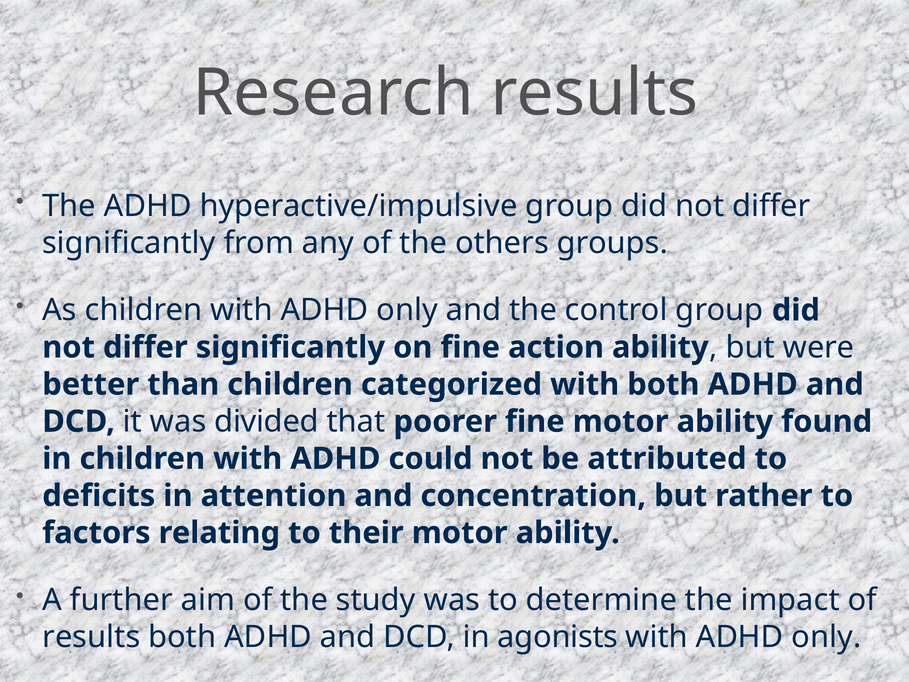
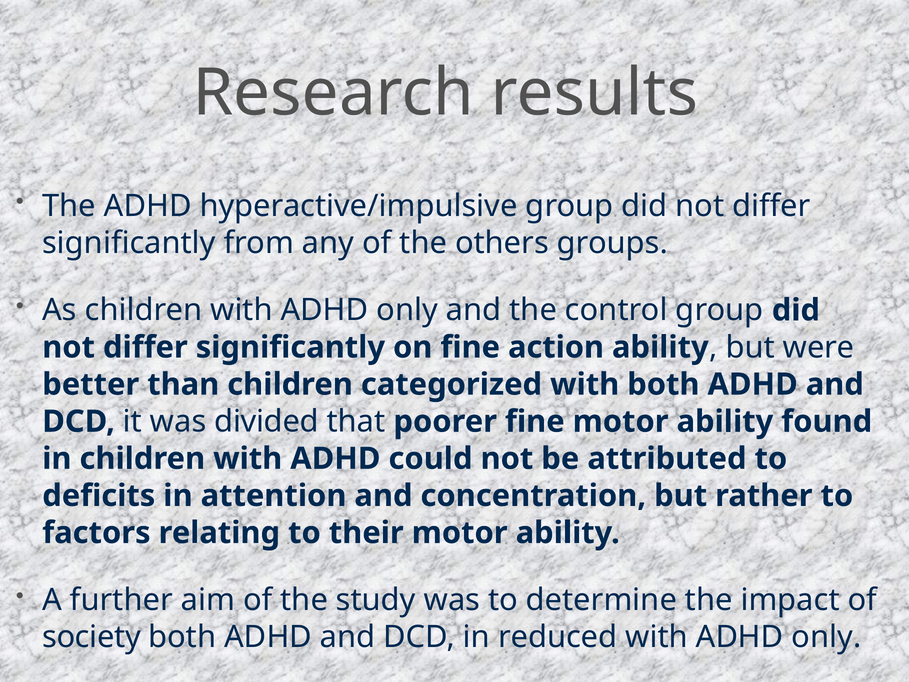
results at (91, 637): results -> society
agonists: agonists -> reduced
